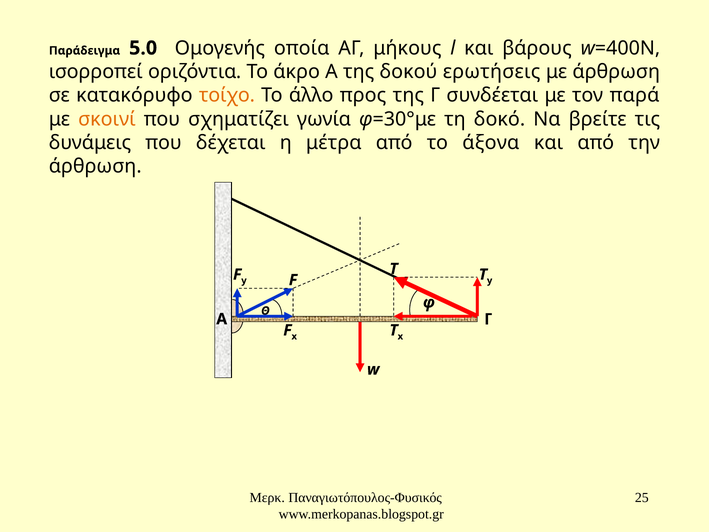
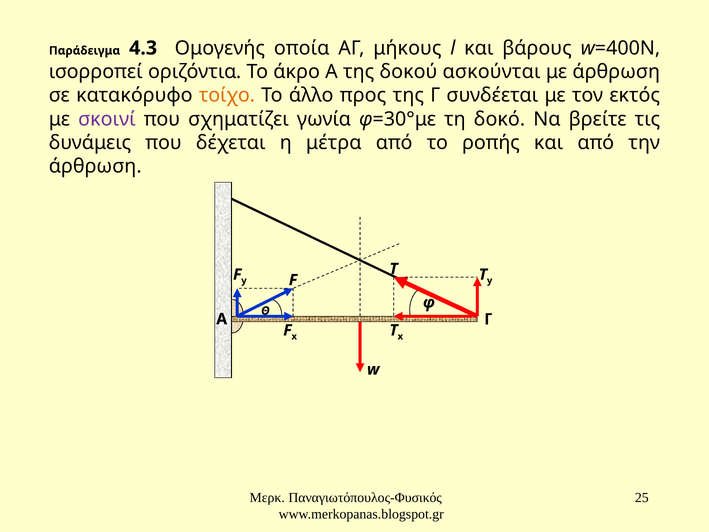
5.0: 5.0 -> 4.3
ερωτήσεις: ερωτήσεις -> ασκούνται
παρά: παρά -> εκτός
σκοινί colour: orange -> purple
άξονα: άξονα -> ροπής
